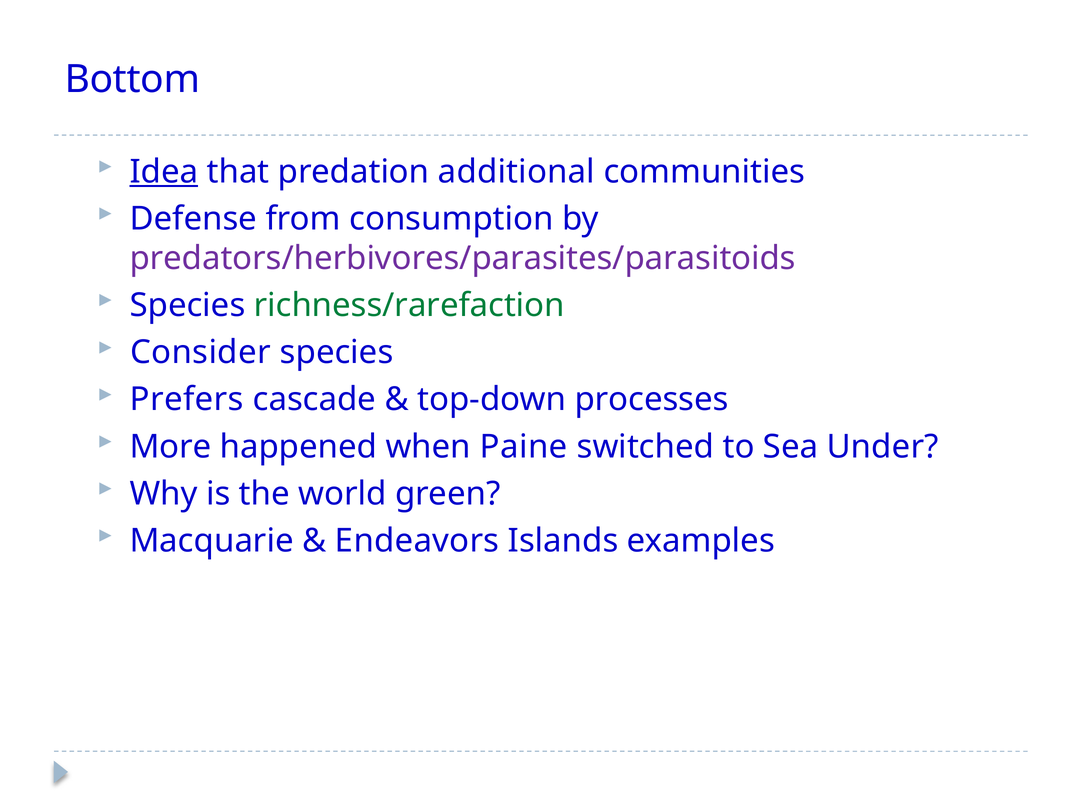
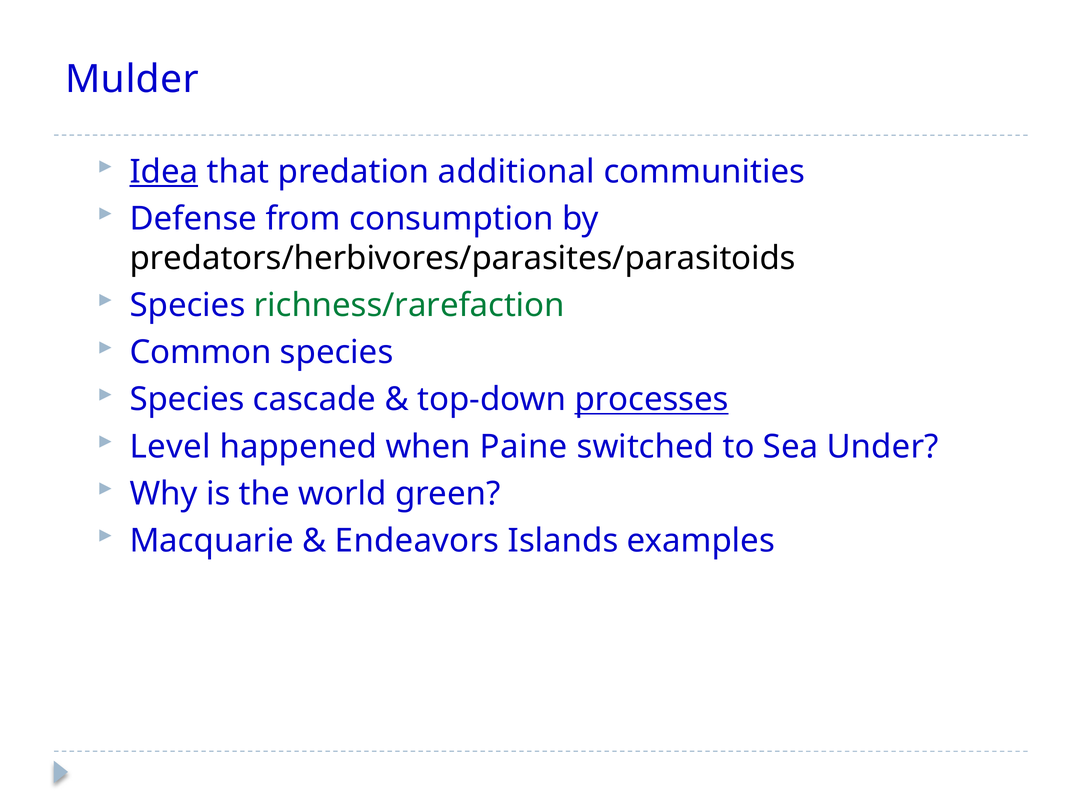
Bottom: Bottom -> Mulder
predators/herbivores/parasites/parasitoids colour: purple -> black
Consider: Consider -> Common
Prefers at (187, 400): Prefers -> Species
processes underline: none -> present
More: More -> Level
